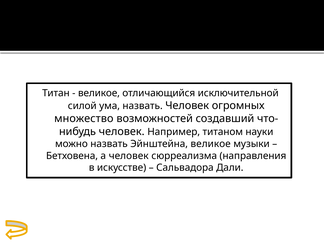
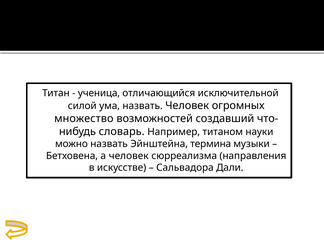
великое at (99, 93): великое -> ученица
человек at (122, 132): человек -> словарь
Эйнштейна великое: великое -> термина
